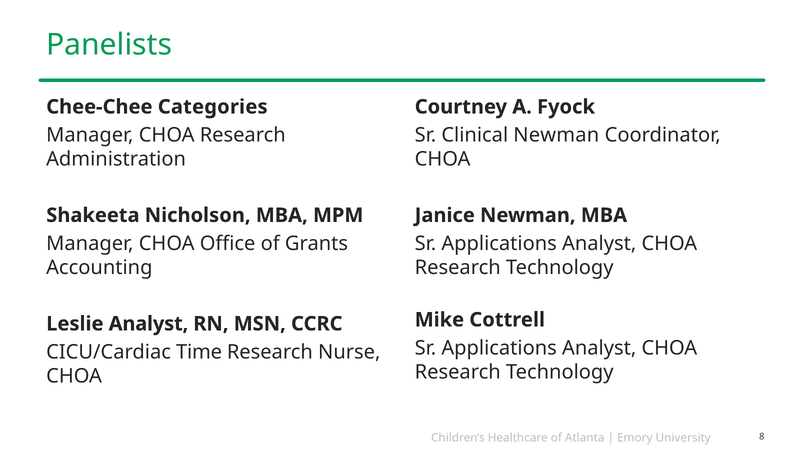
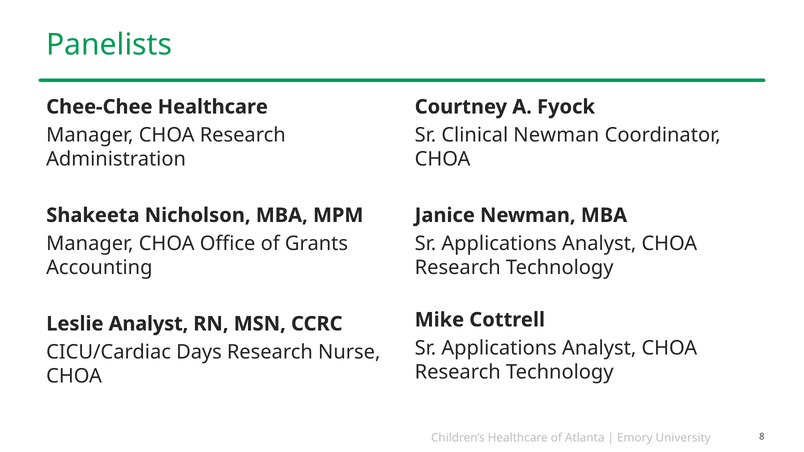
Chee-Chee Categories: Categories -> Healthcare
Time: Time -> Days
